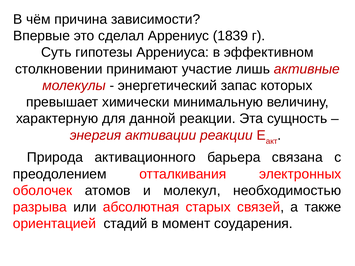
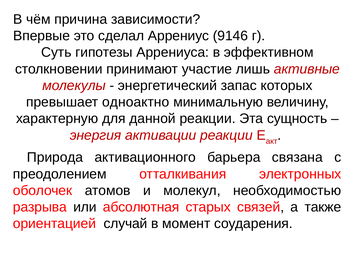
1839: 1839 -> 9146
химически: химически -> одноактно
стадий: стадий -> случай
